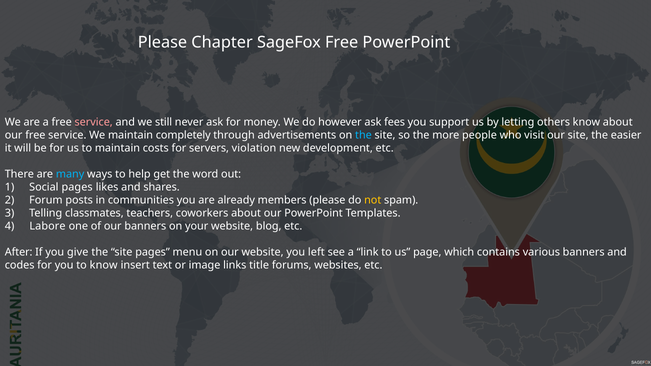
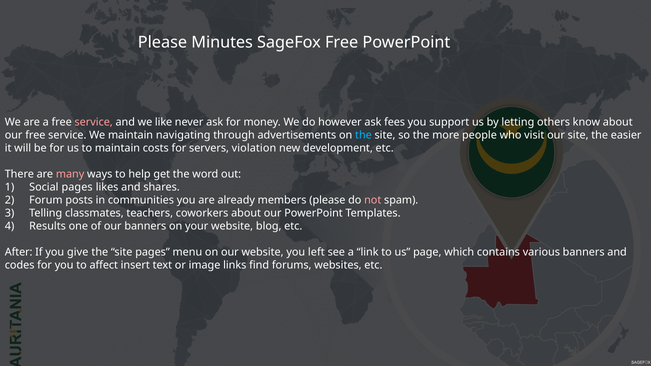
Chapter: Chapter -> Minutes
still: still -> like
completely: completely -> navigating
many colour: light blue -> pink
not colour: yellow -> pink
Labore: Labore -> Results
to know: know -> affect
title: title -> find
